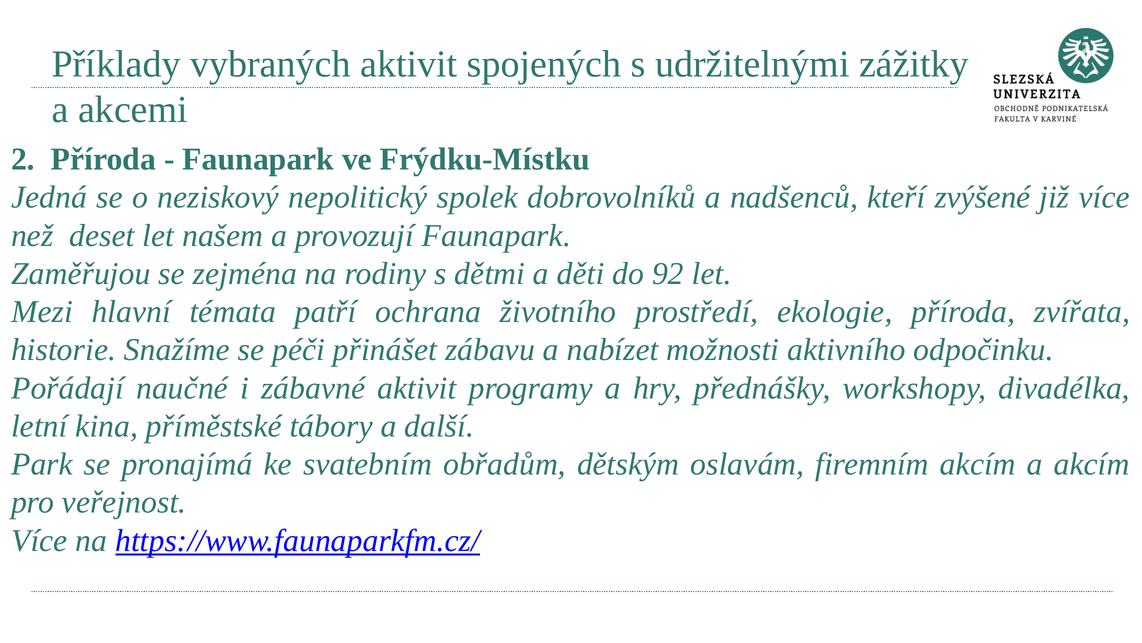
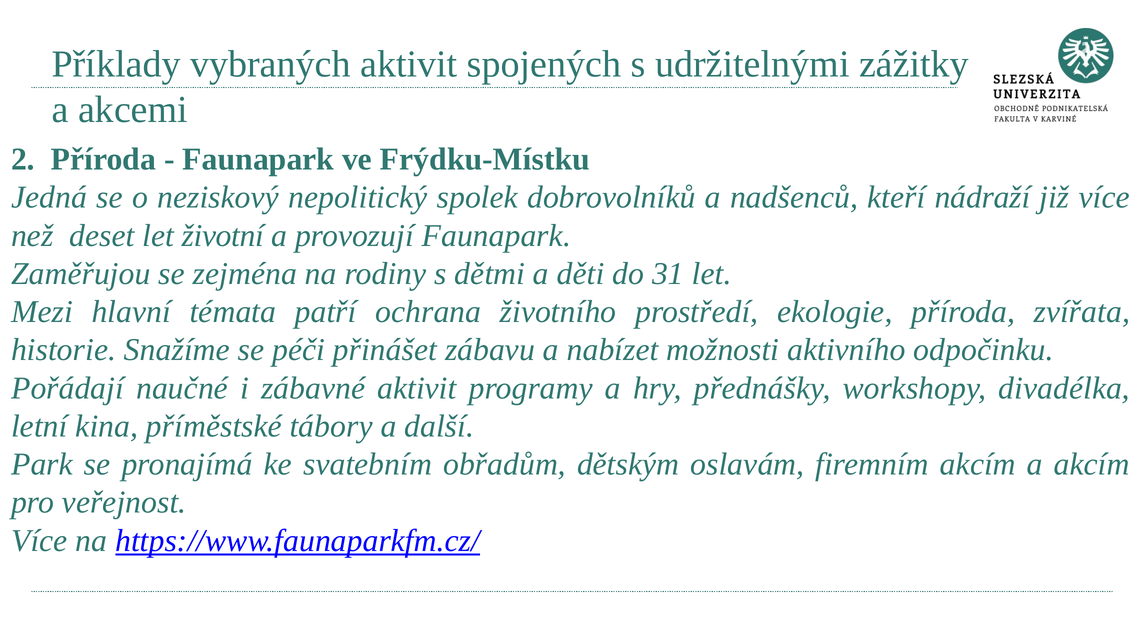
zvýšené: zvýšené -> nádraží
našem: našem -> životní
92: 92 -> 31
